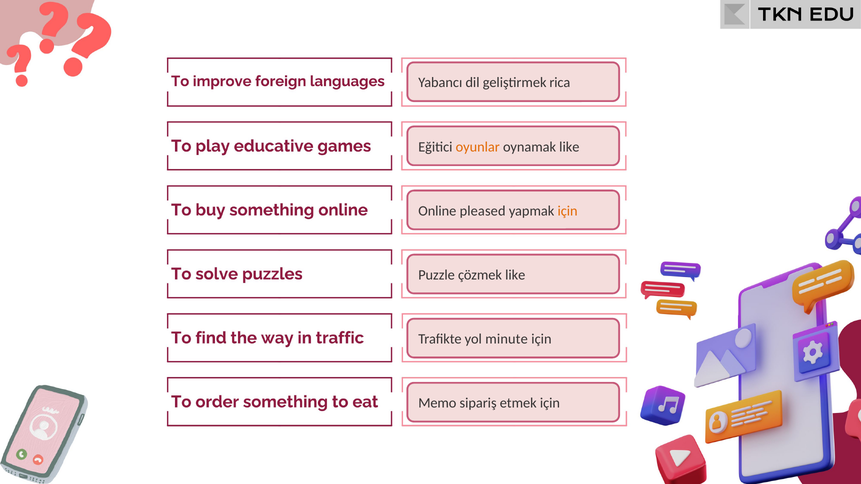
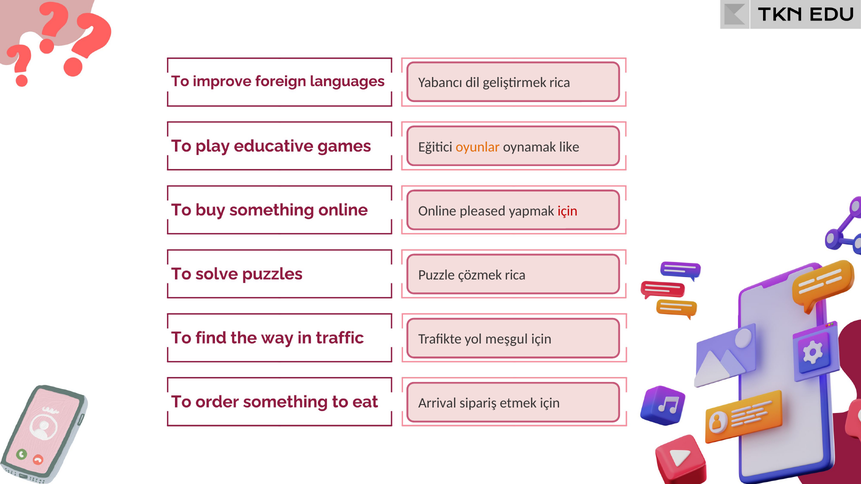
için at (568, 211) colour: orange -> red
çözmek like: like -> rica
minute: minute -> meşgul
Memo: Memo -> Arrival
